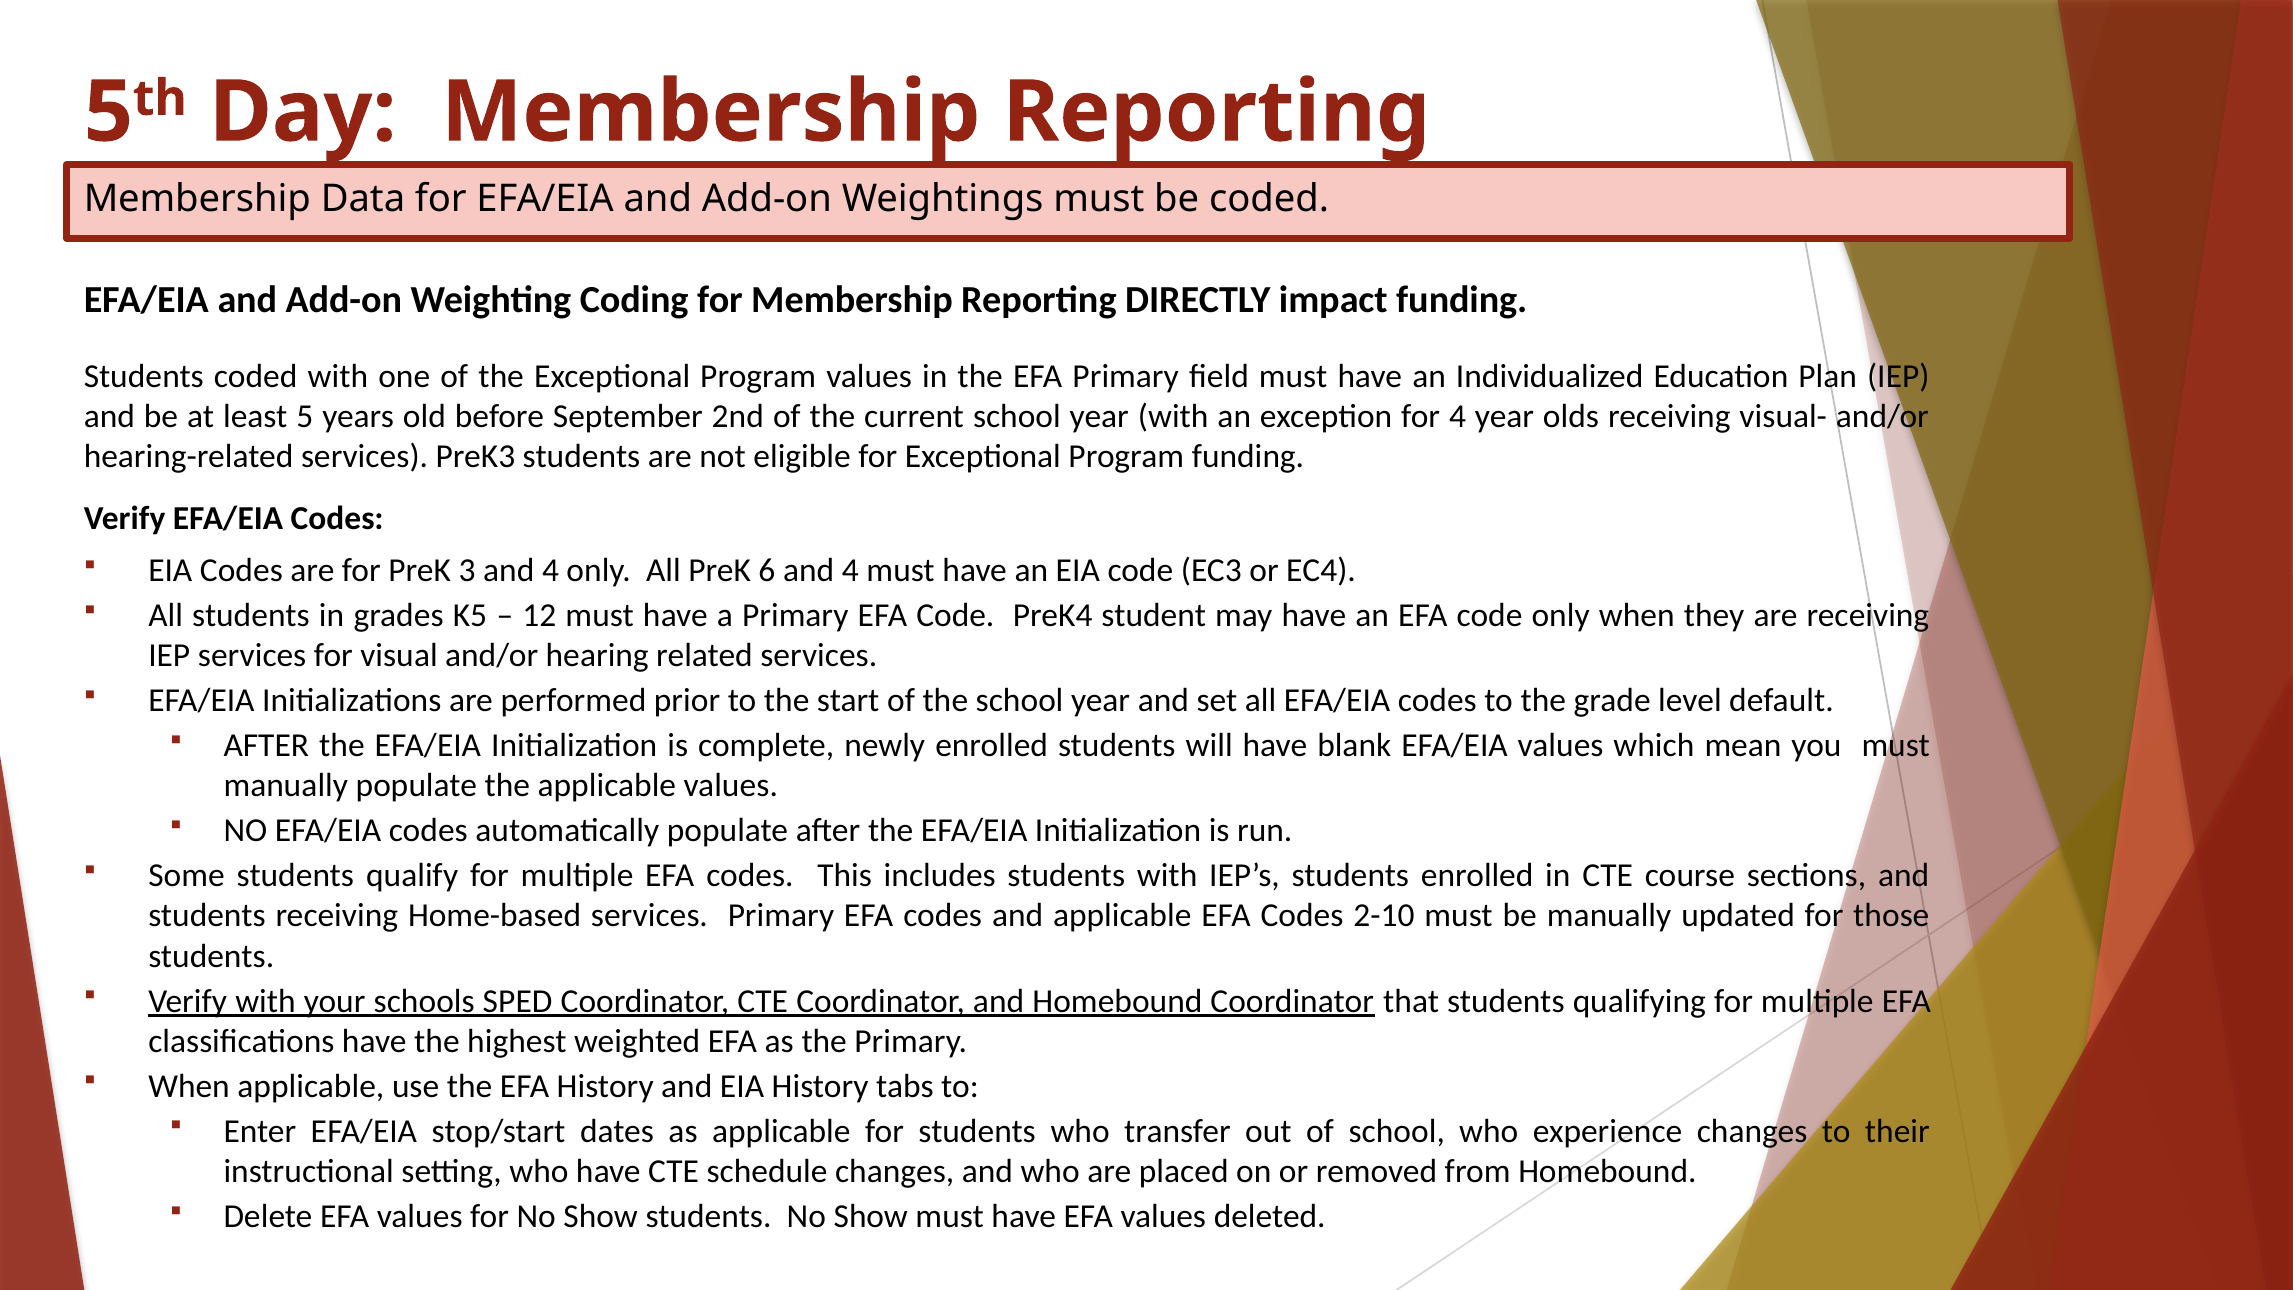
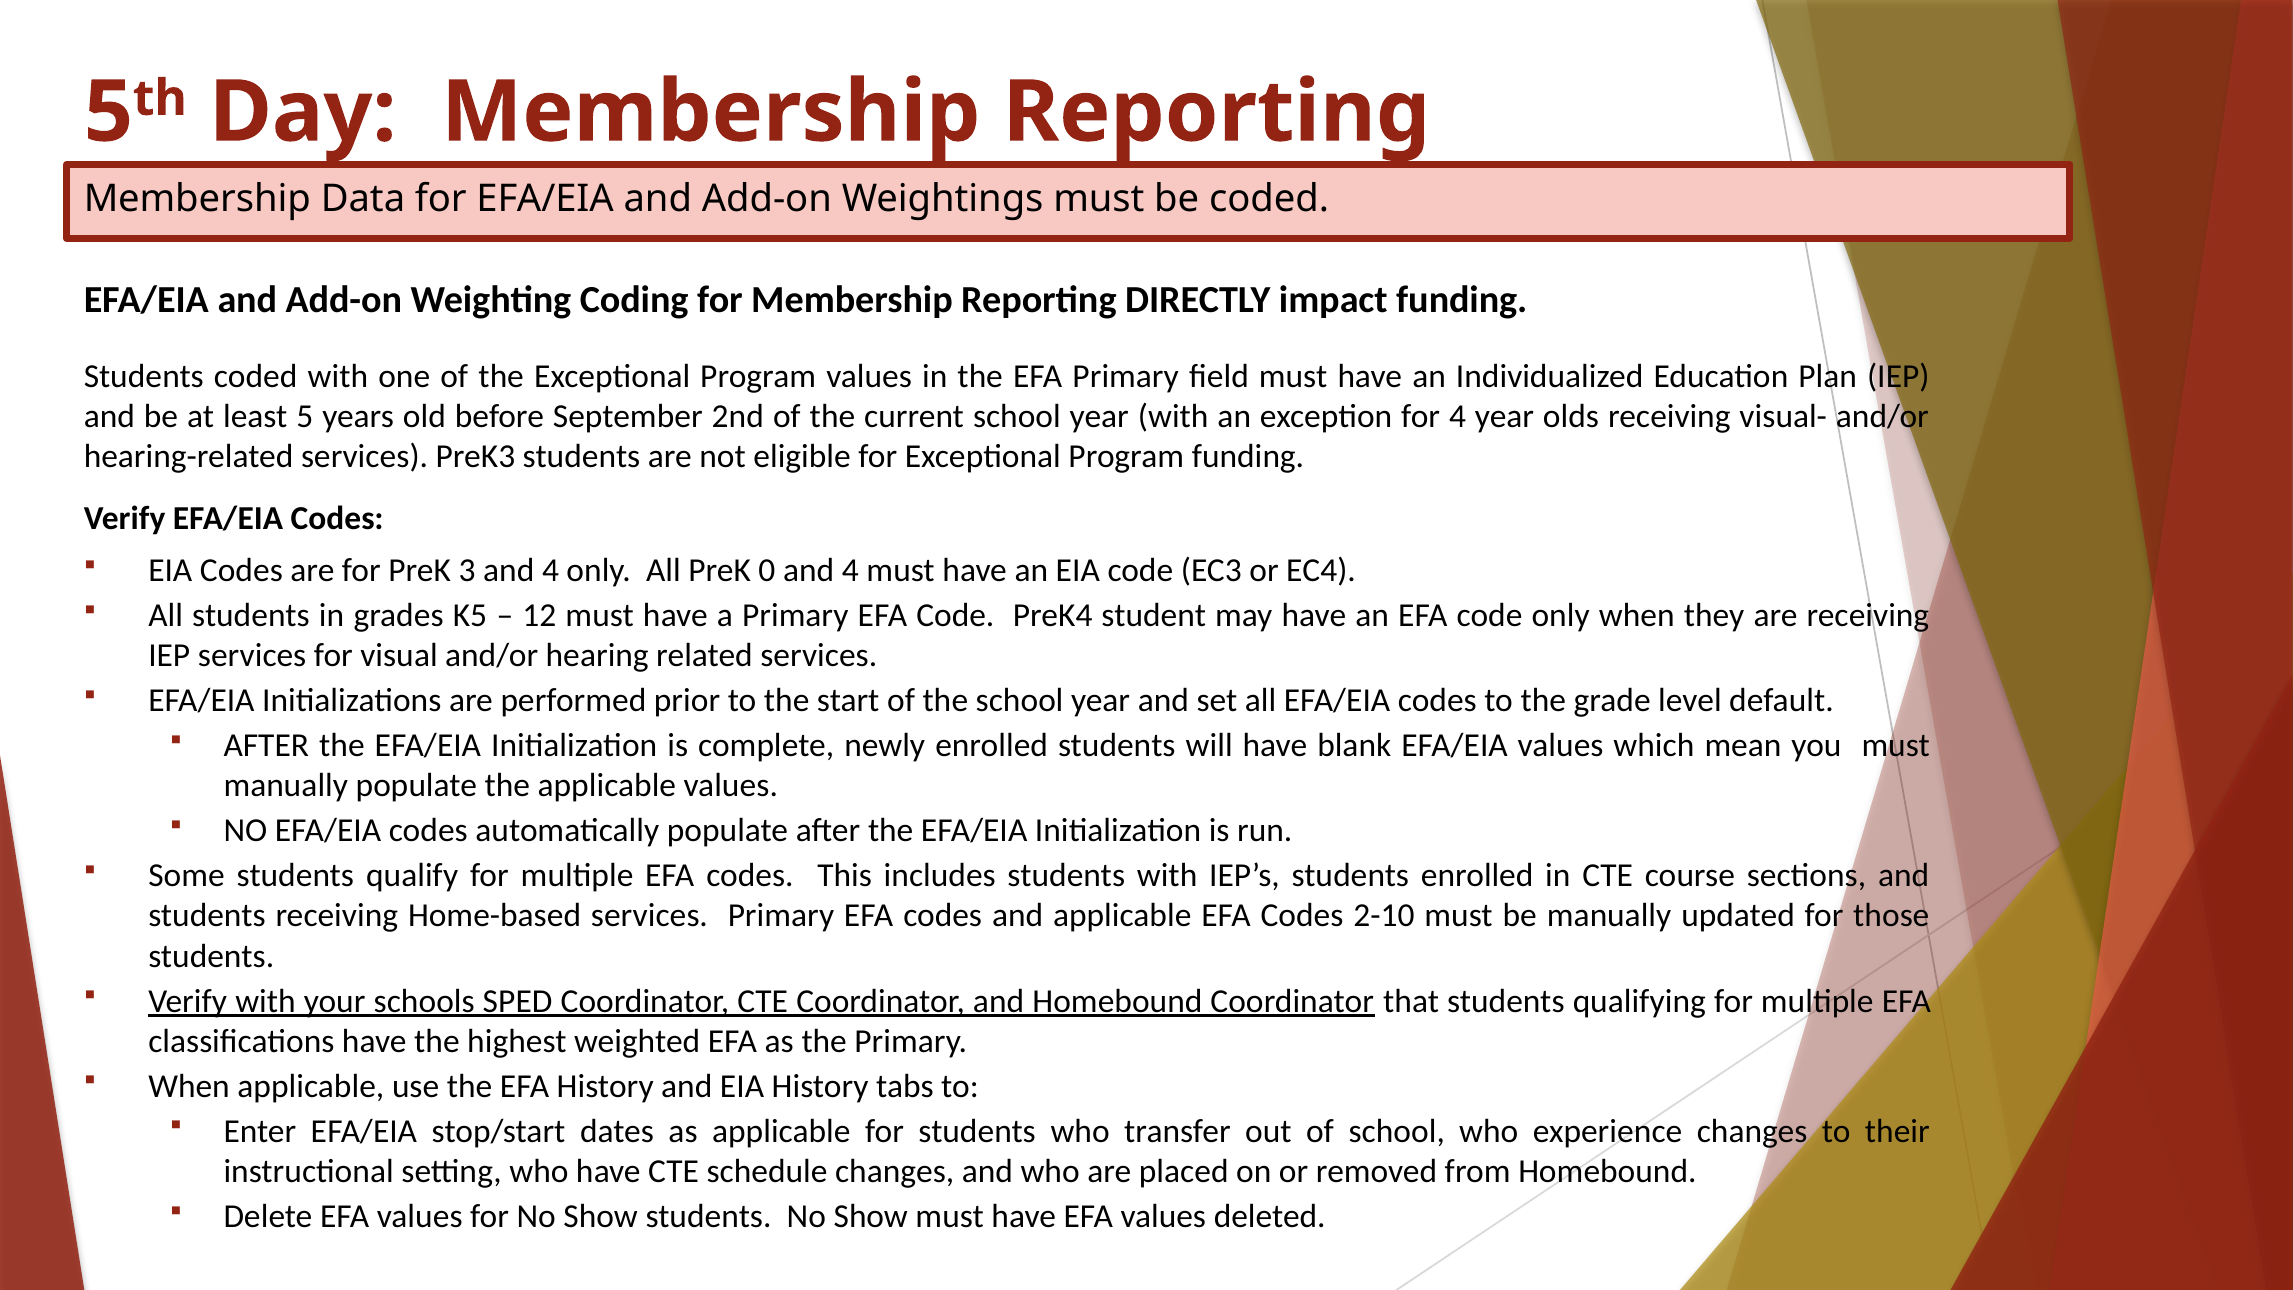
6: 6 -> 0
